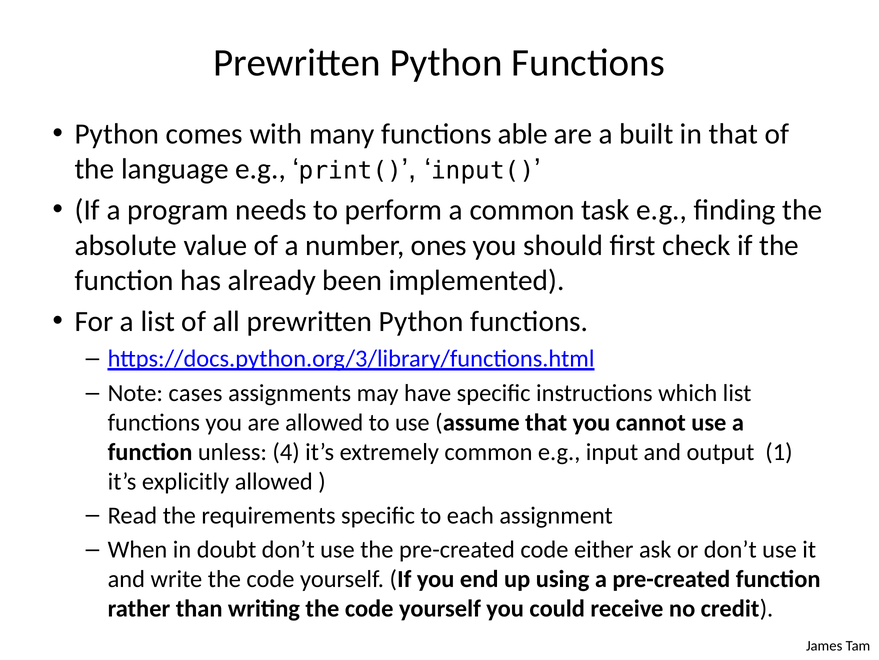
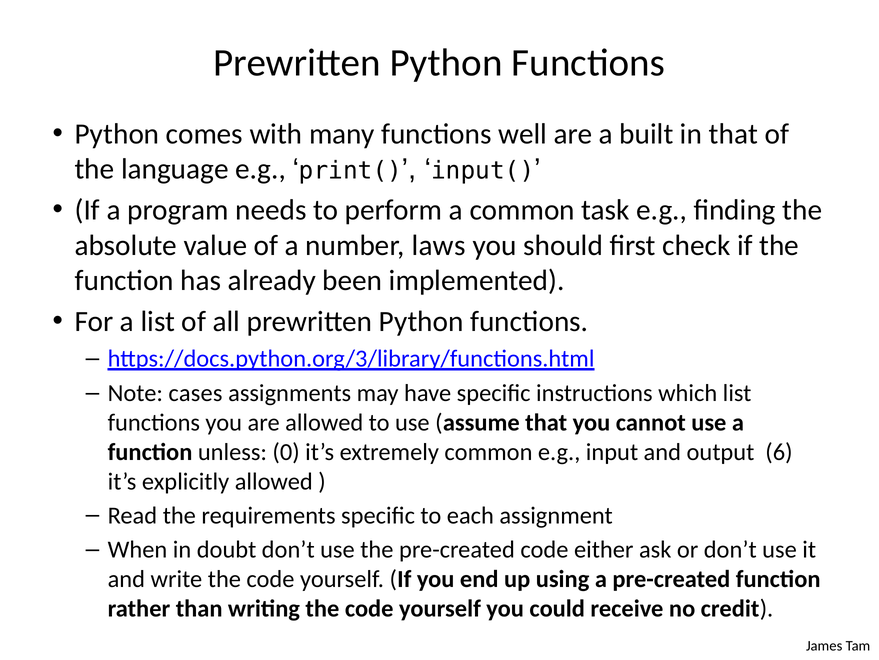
able: able -> well
ones: ones -> laws
4: 4 -> 0
1: 1 -> 6
